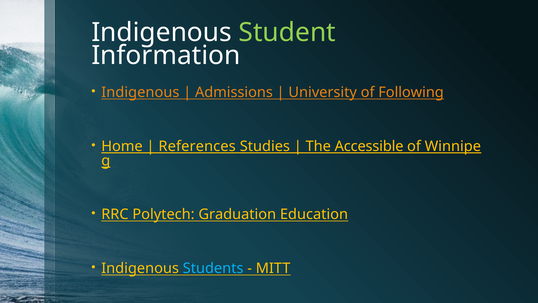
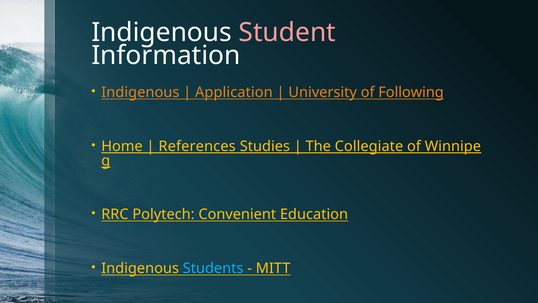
Student colour: light green -> pink
Admissions: Admissions -> Application
Accessible: Accessible -> Collegiate
Graduation: Graduation -> Convenient
